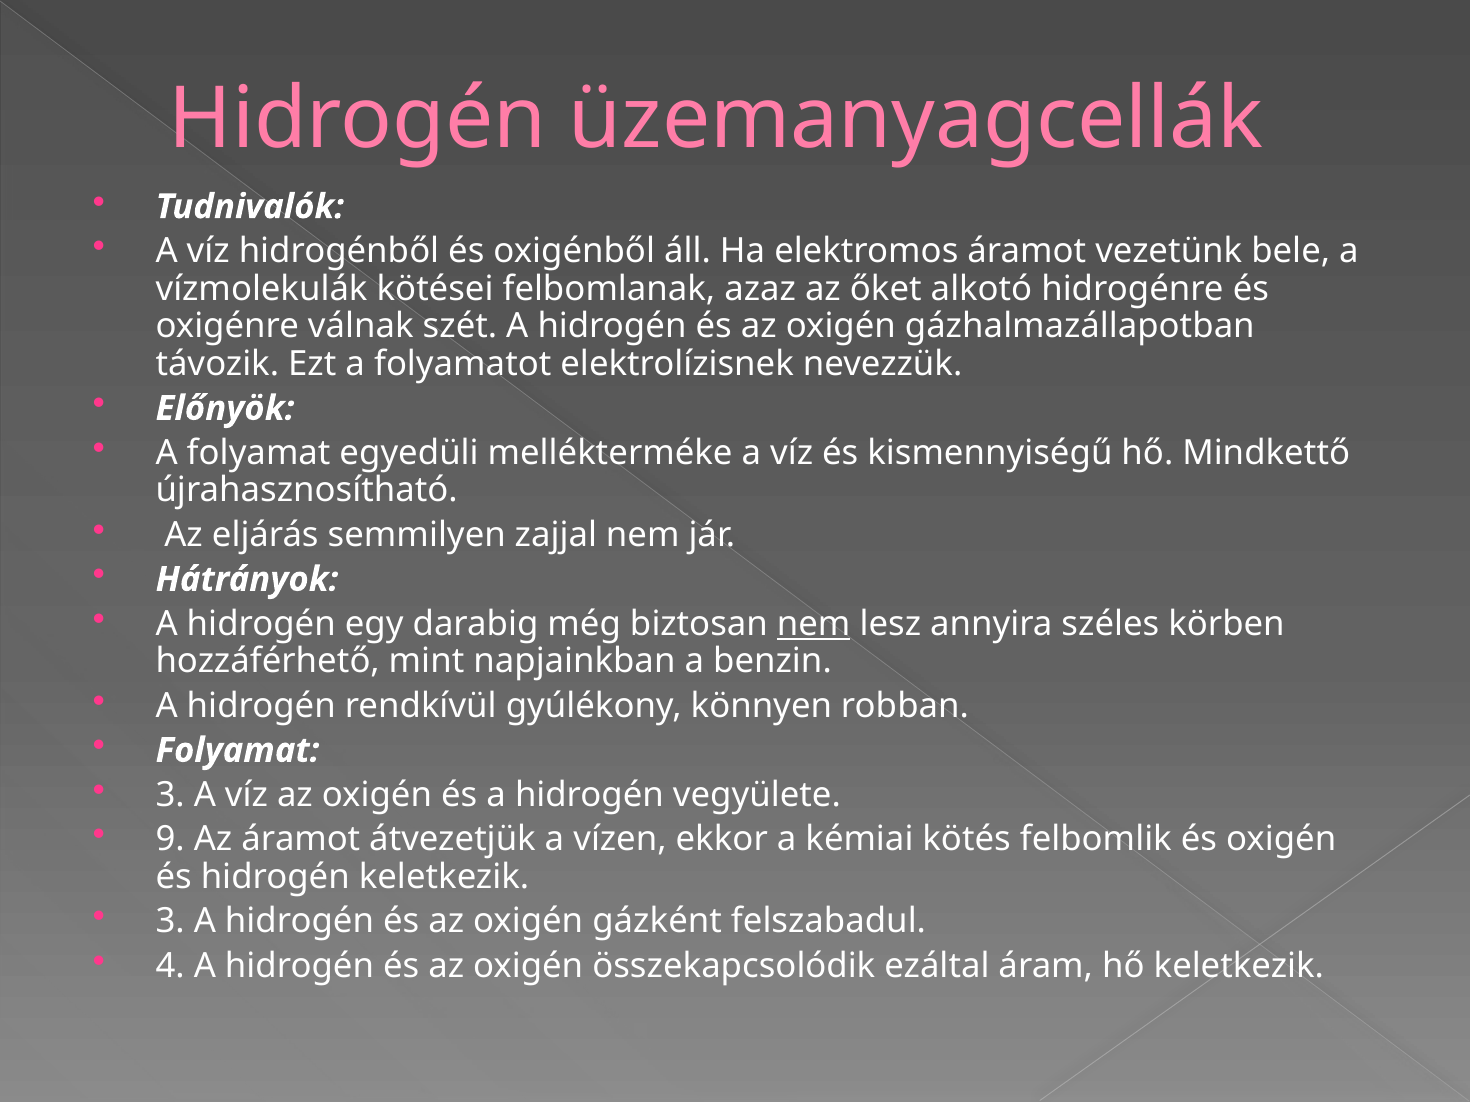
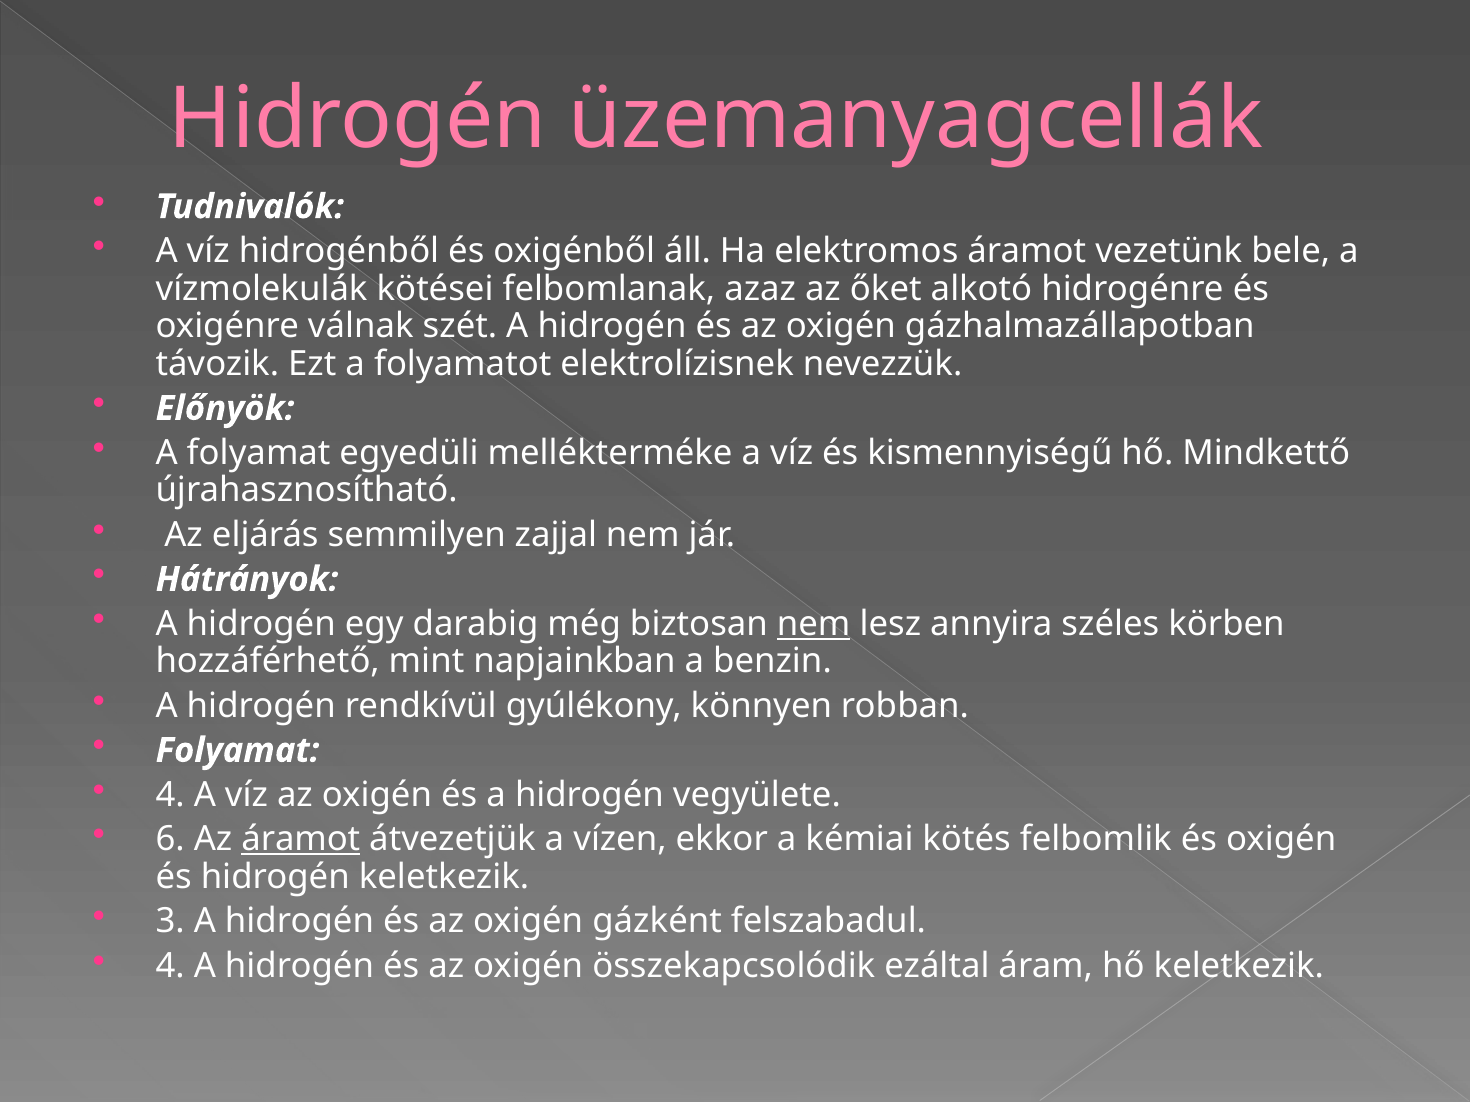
3 at (170, 795): 3 -> 4
9: 9 -> 6
áramot at (301, 840) underline: none -> present
